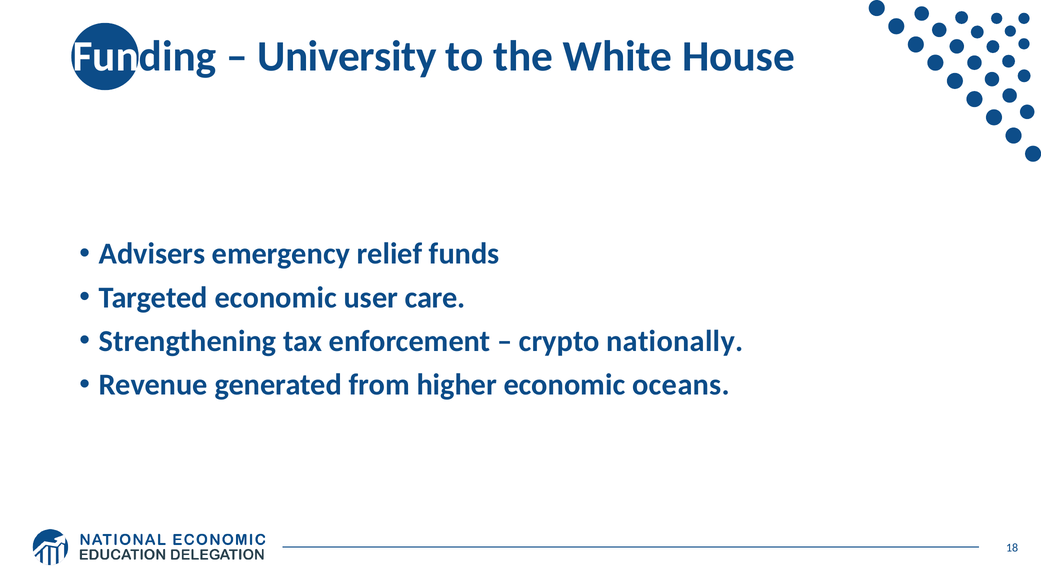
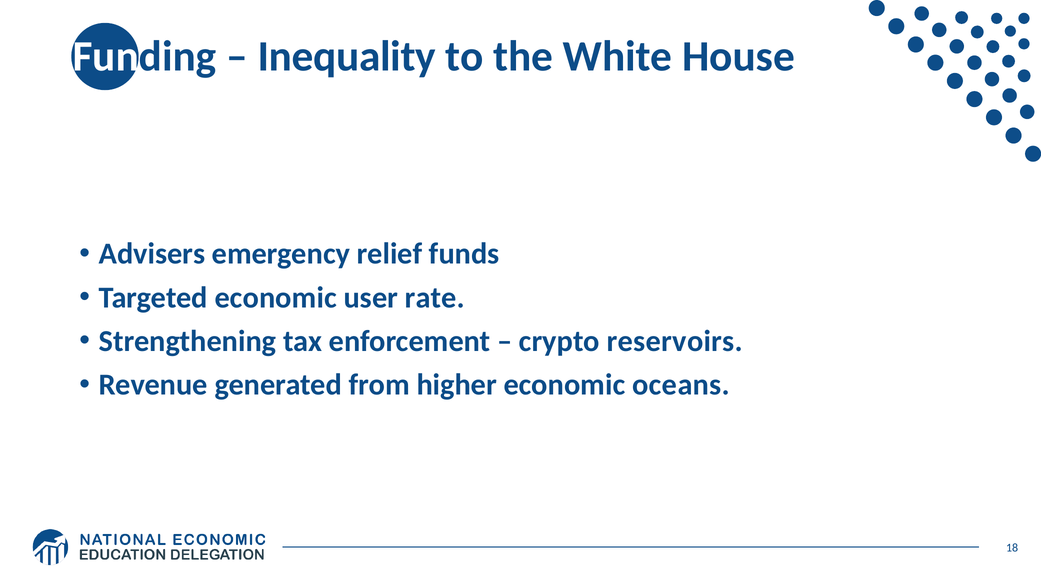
University: University -> Inequality
care: care -> rate
nationally: nationally -> reservoirs
